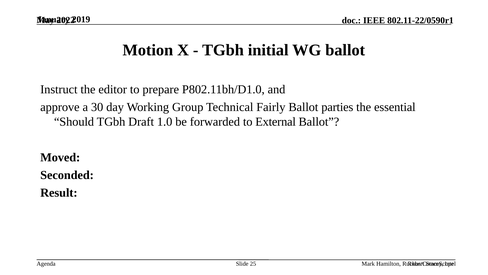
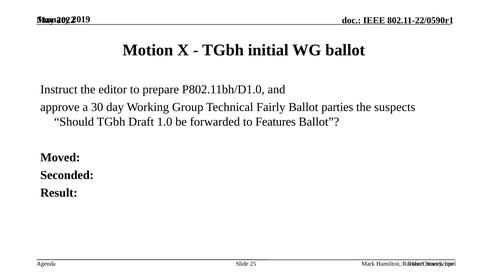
essential: essential -> suspects
External: External -> Features
